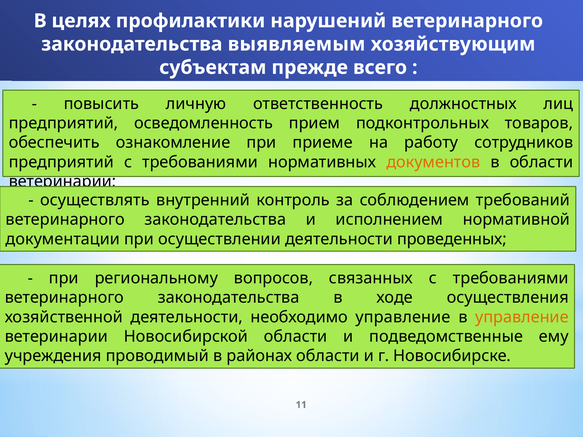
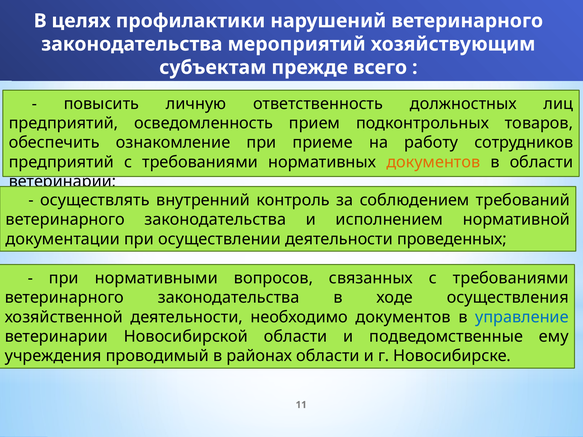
выявляемым: выявляемым -> мероприятий
региональному: региональному -> нормативными
необходимо управление: управление -> документов
управление at (522, 317) colour: orange -> blue
